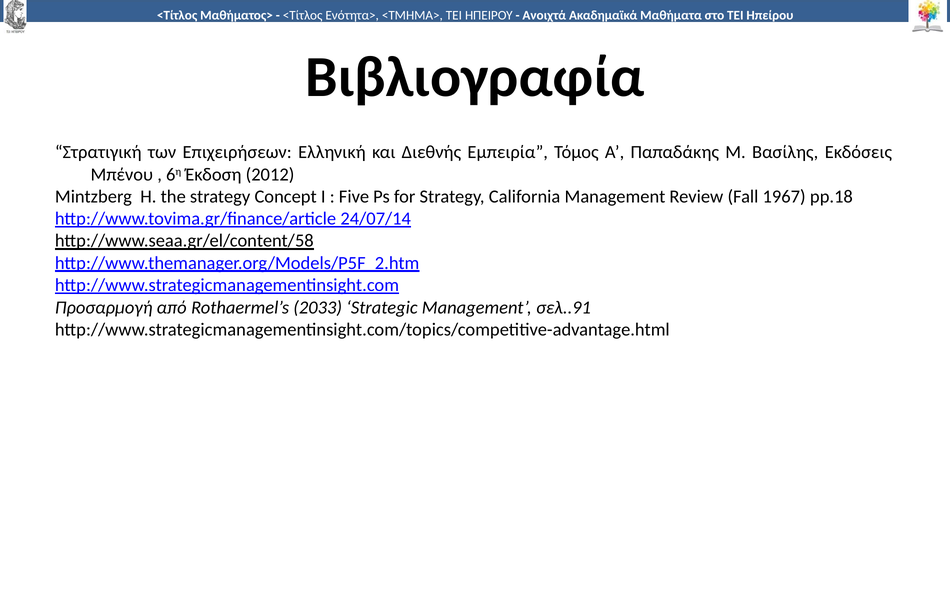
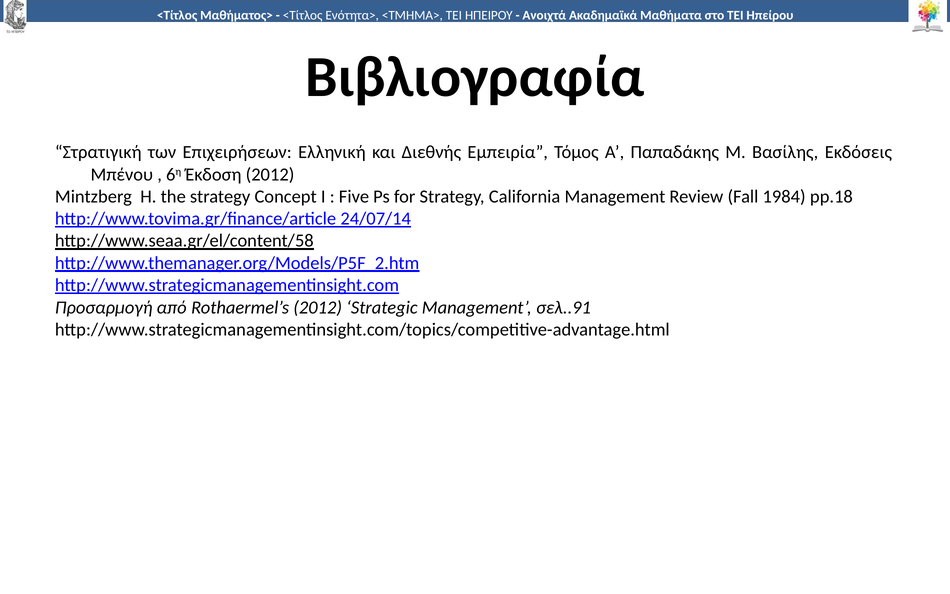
1967: 1967 -> 1984
Rothaermel’s 2033: 2033 -> 2012
